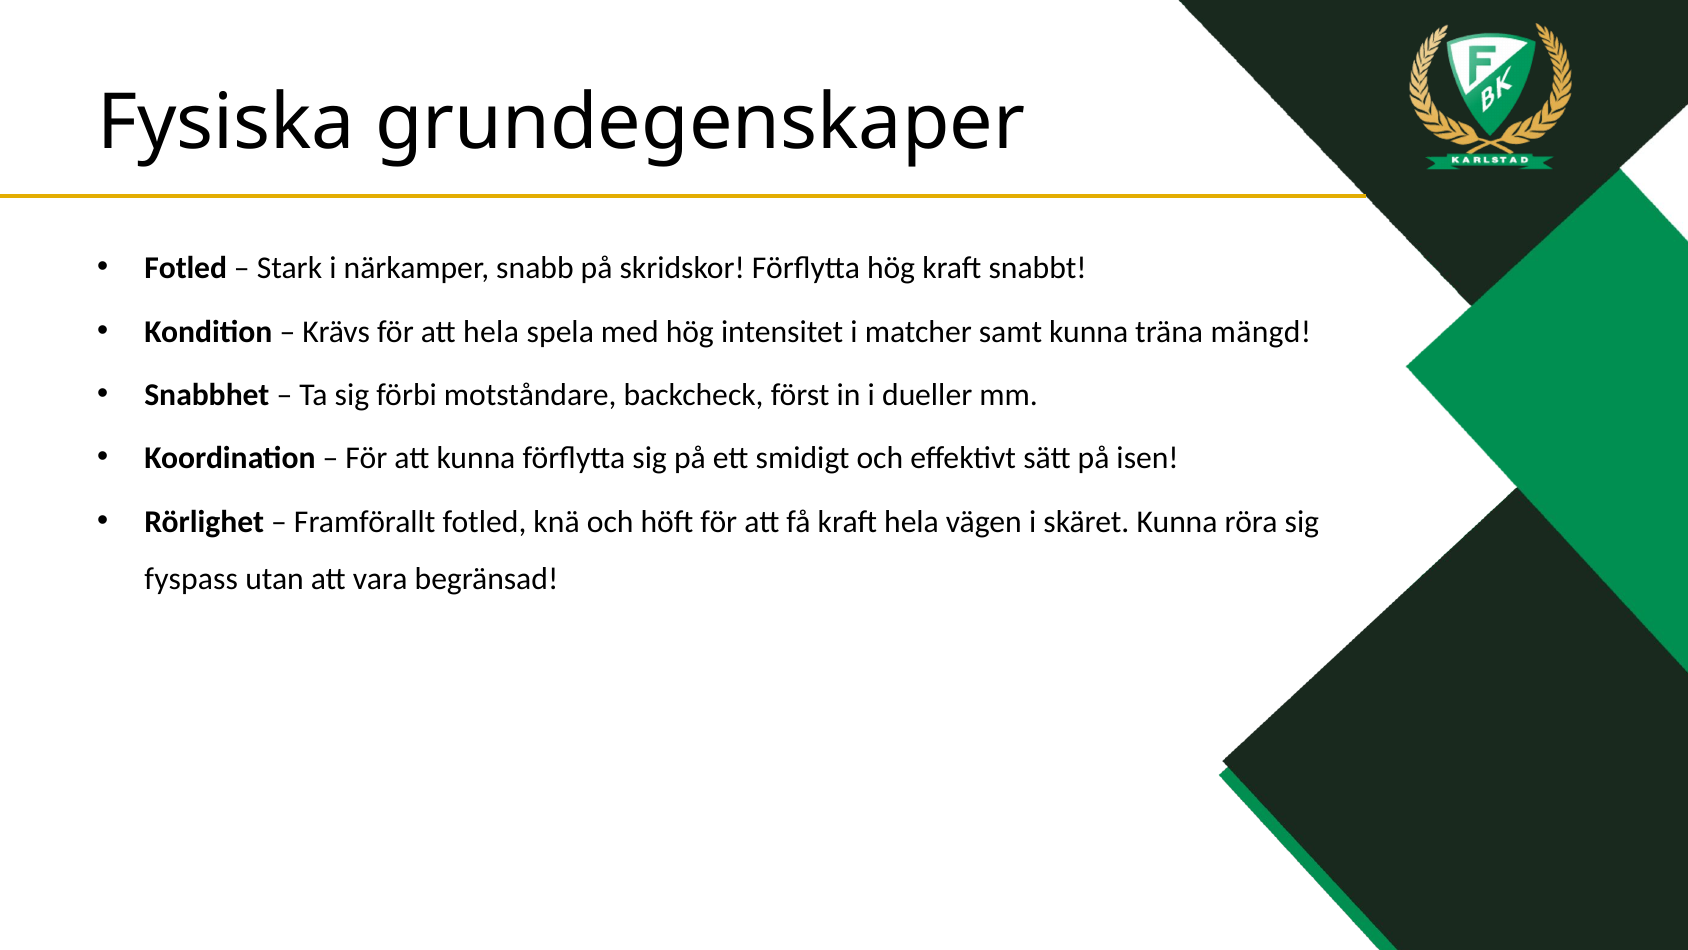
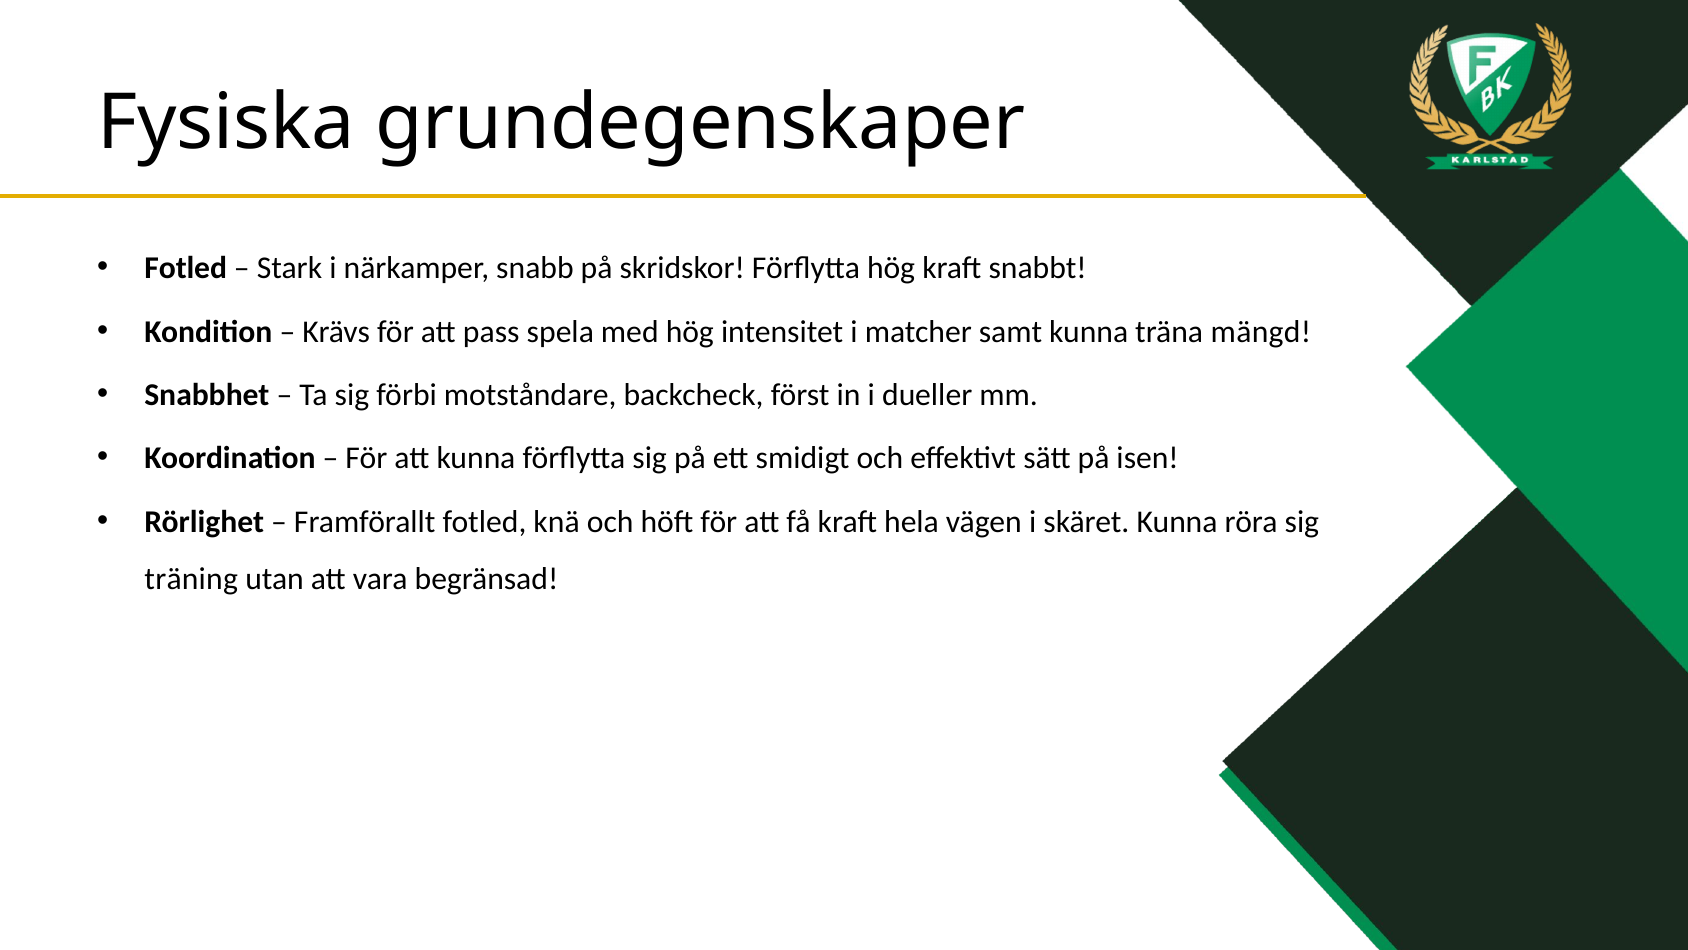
att hela: hela -> pass
fyspass: fyspass -> träning
